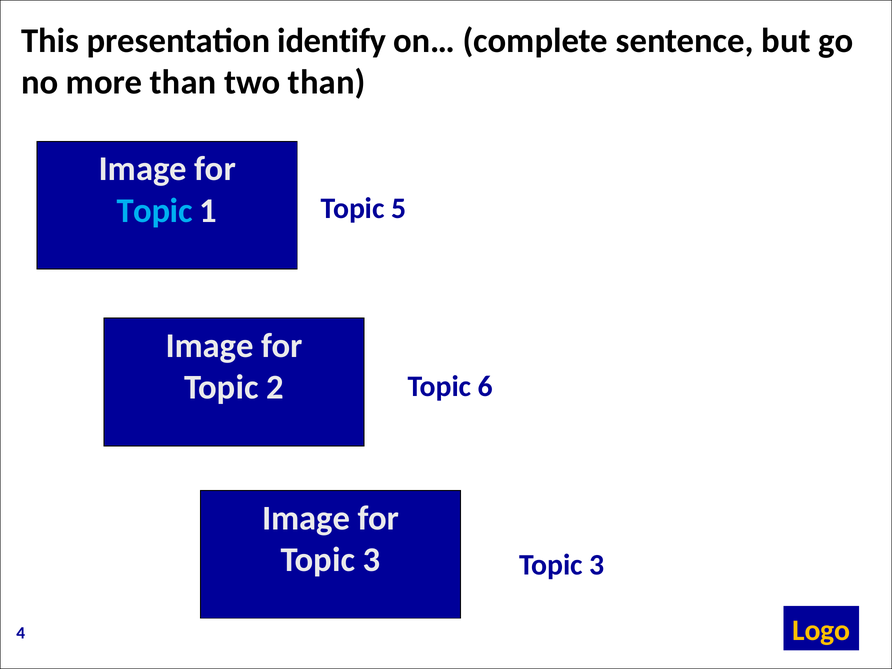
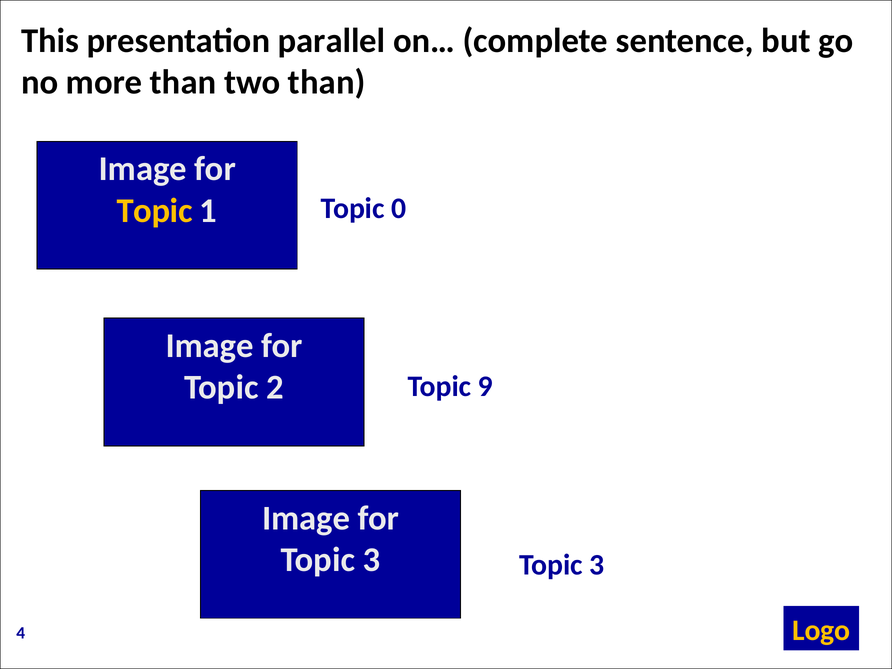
identify: identify -> parallel
5: 5 -> 0
Topic at (155, 211) colour: light blue -> yellow
6: 6 -> 9
